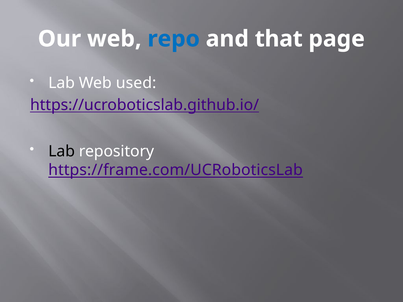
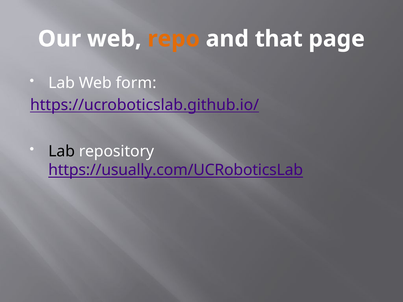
repo colour: blue -> orange
used: used -> form
https://frame.com/UCRoboticsLab: https://frame.com/UCRoboticsLab -> https://usually.com/UCRoboticsLab
